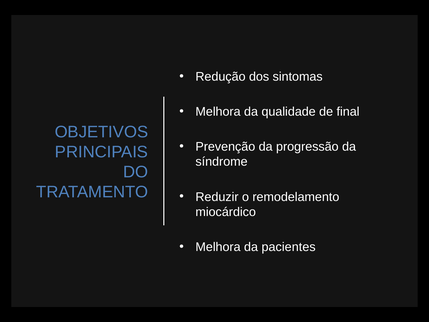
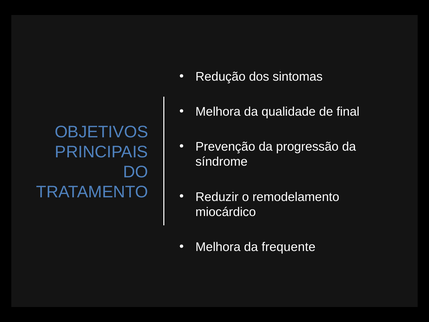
pacientes: pacientes -> frequente
